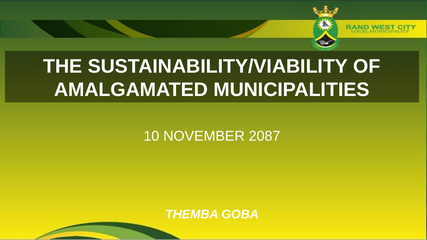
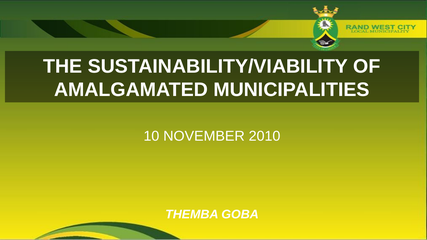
2087: 2087 -> 2010
